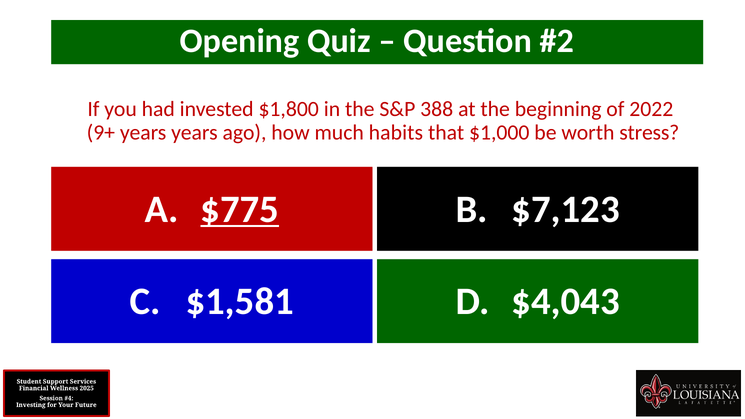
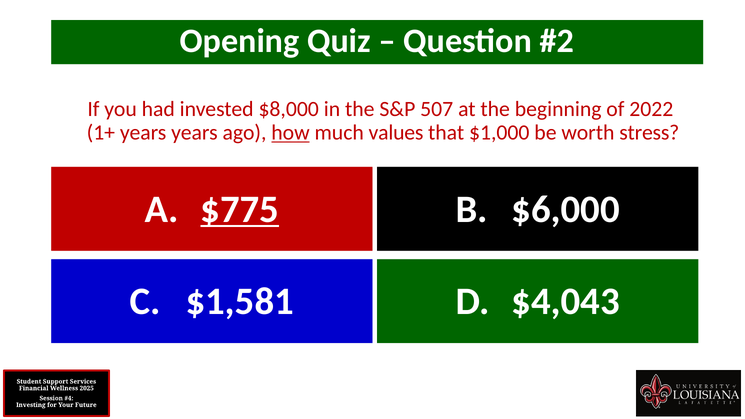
$1,800: $1,800 -> $8,000
388: 388 -> 507
9+: 9+ -> 1+
how underline: none -> present
habits: habits -> values
$7,123: $7,123 -> $6,000
